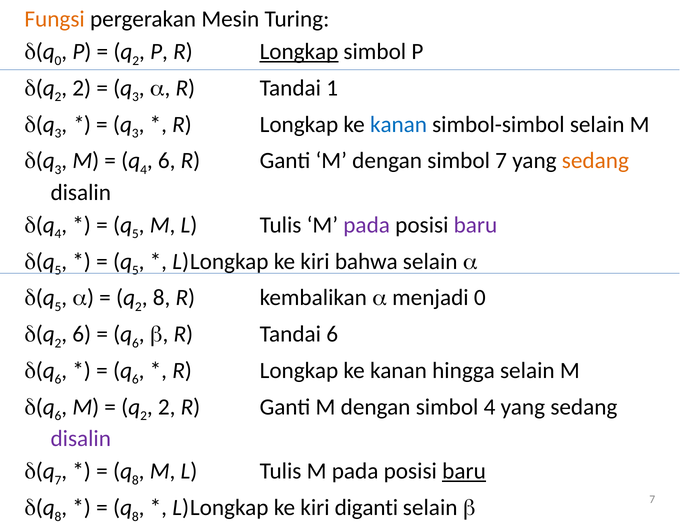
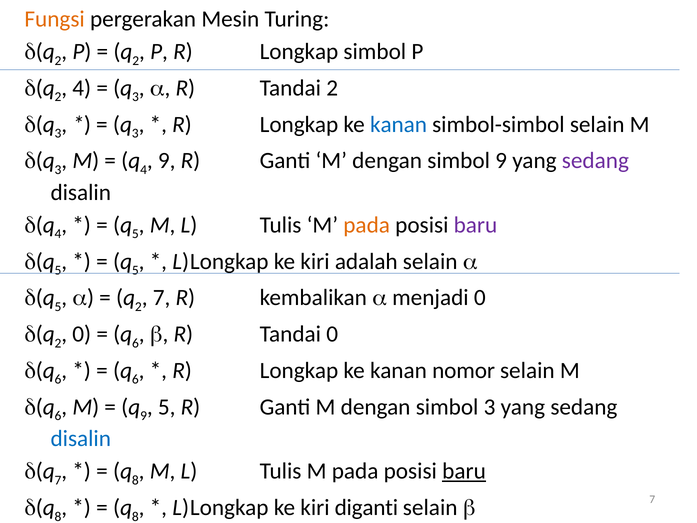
0 at (58, 61): 0 -> 2
Longkap at (299, 52) underline: present -> none
2 at (82, 88): 2 -> 4
Tandai 1: 1 -> 2
6 at (167, 161): 6 -> 9
simbol 7: 7 -> 9
sedang at (595, 161) colour: orange -> purple
pada at (367, 225) colour: purple -> orange
bahwa: bahwa -> adalah
8 at (162, 298): 8 -> 7
6 at (82, 334): 6 -> 0
Tandai 6: 6 -> 0
hingga: hingga -> nomor
2 at (144, 416): 2 -> 9
2 at (167, 407): 2 -> 5
simbol 4: 4 -> 3
disalin at (81, 438) colour: purple -> blue
